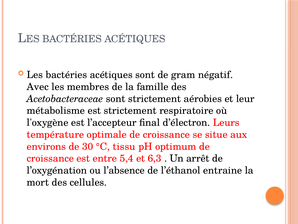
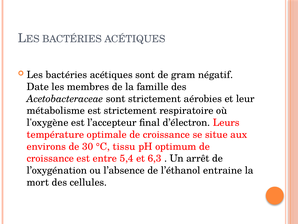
Avec: Avec -> Date
